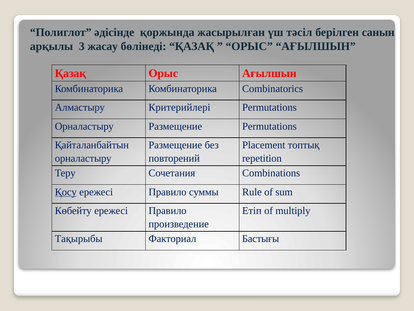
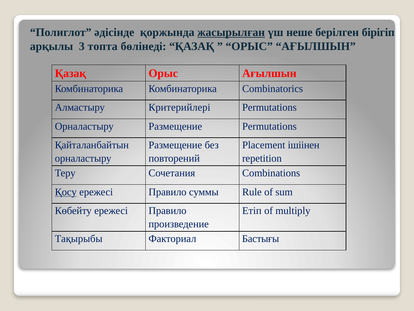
жасырылған underline: none -> present
тәсіл: тәсіл -> неше
санын: санын -> бірігіп
жасау: жасау -> топта
топтық: топтық -> ішіінен
